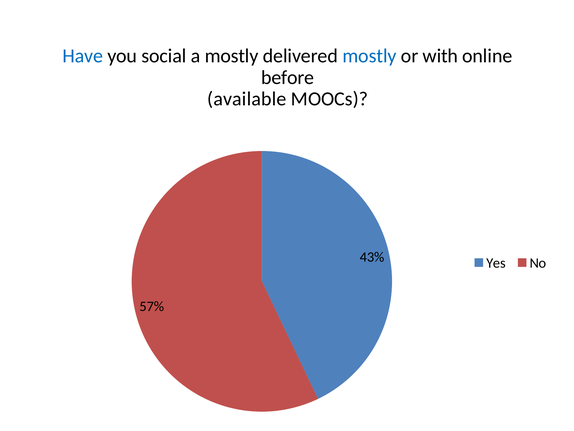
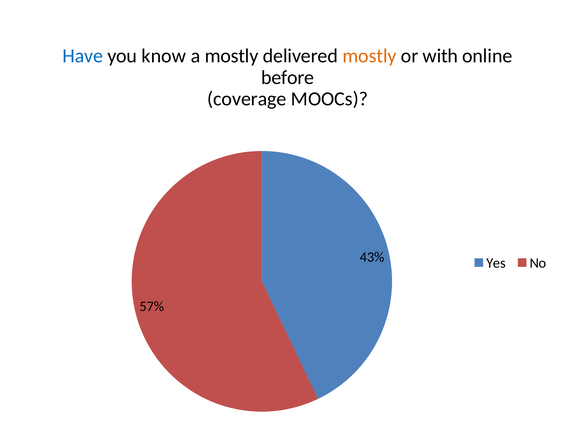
social: social -> know
mostly at (369, 56) colour: blue -> orange
available: available -> coverage
